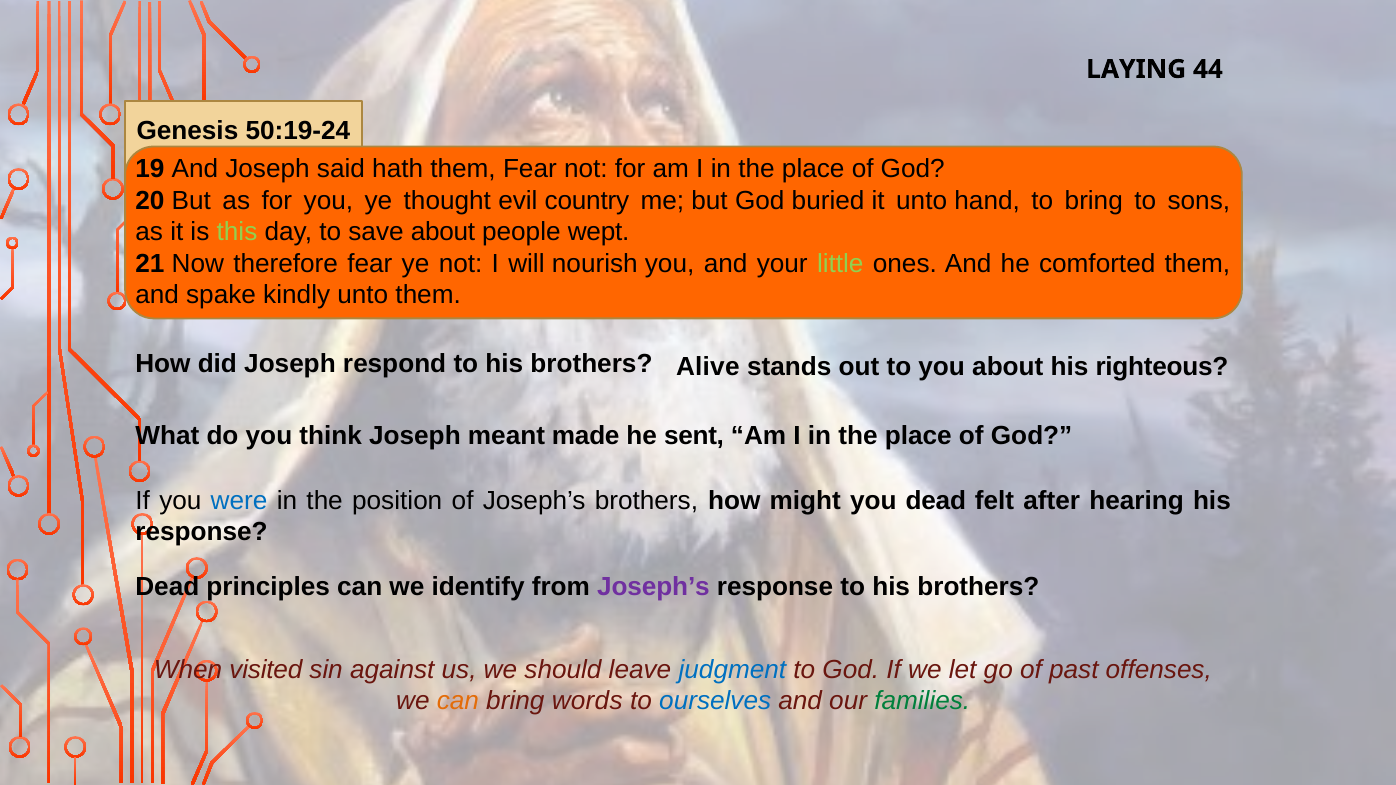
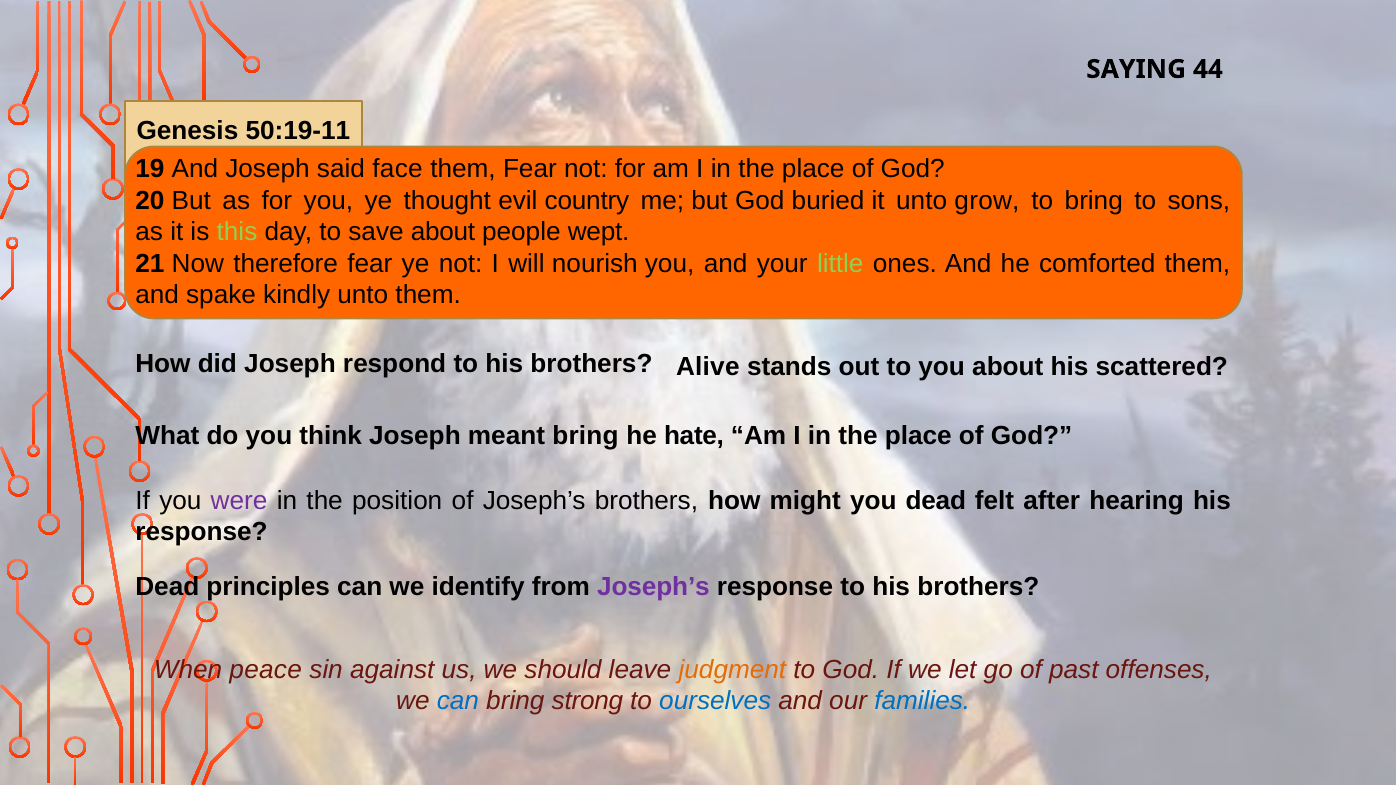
LAYING: LAYING -> SAYING
50:19-24: 50:19-24 -> 50:19-11
hath: hath -> face
hand: hand -> grow
righteous: righteous -> scattered
meant made: made -> bring
sent: sent -> hate
were colour: blue -> purple
visited: visited -> peace
judgment colour: blue -> orange
can at (458, 701) colour: orange -> blue
words: words -> strong
families colour: green -> blue
